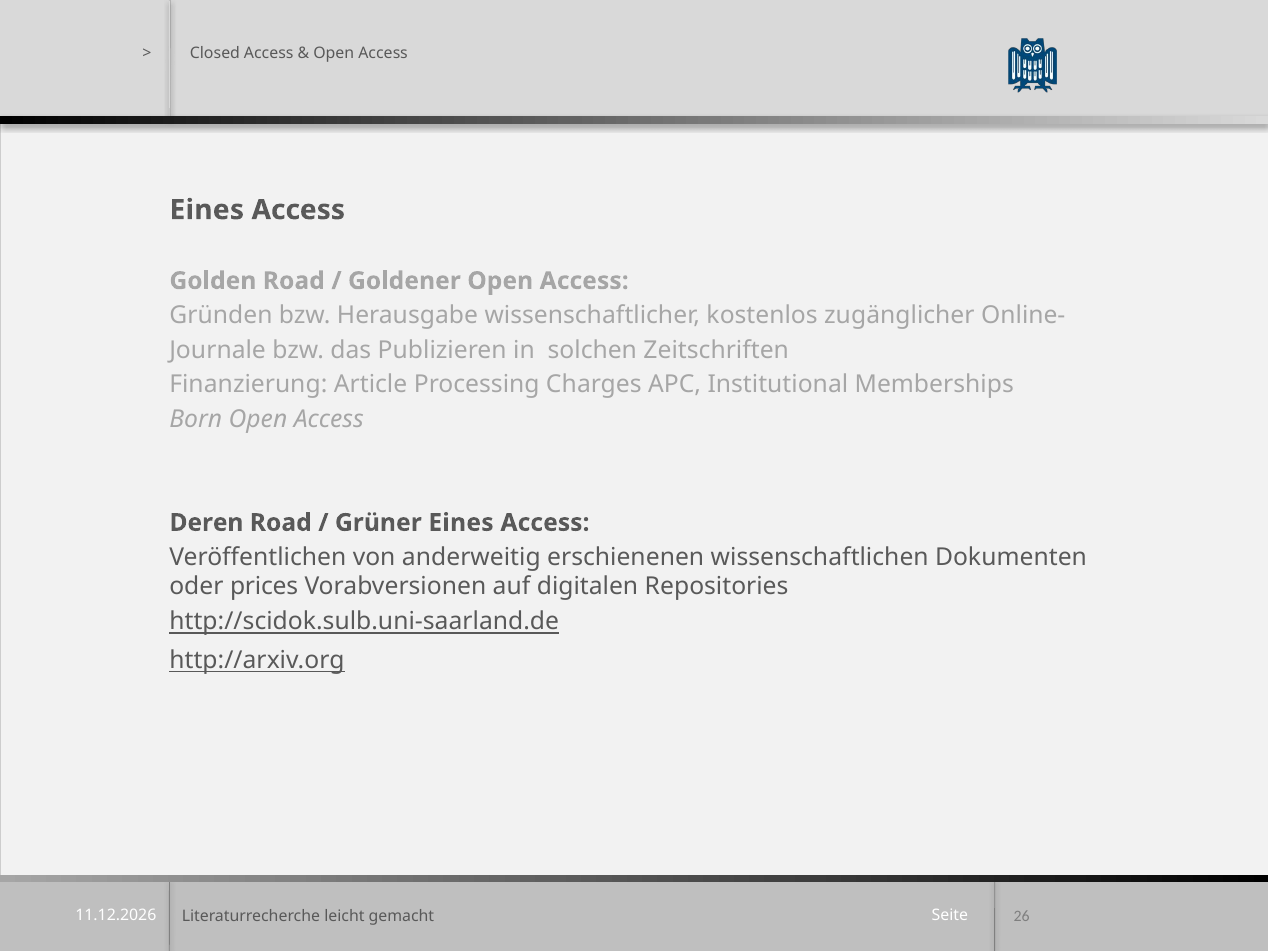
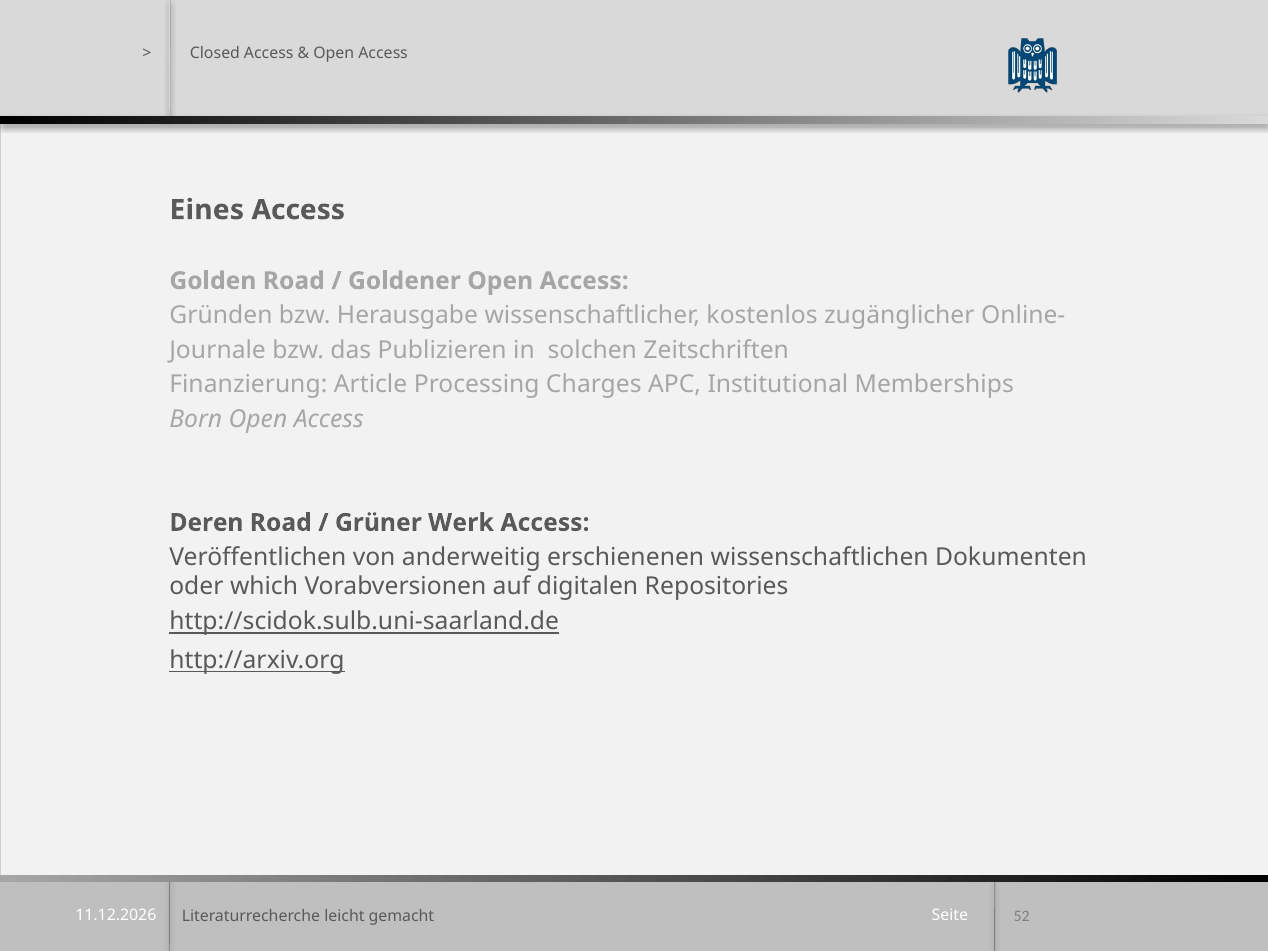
Grüner Eines: Eines -> Werk
prices: prices -> which
26: 26 -> 52
